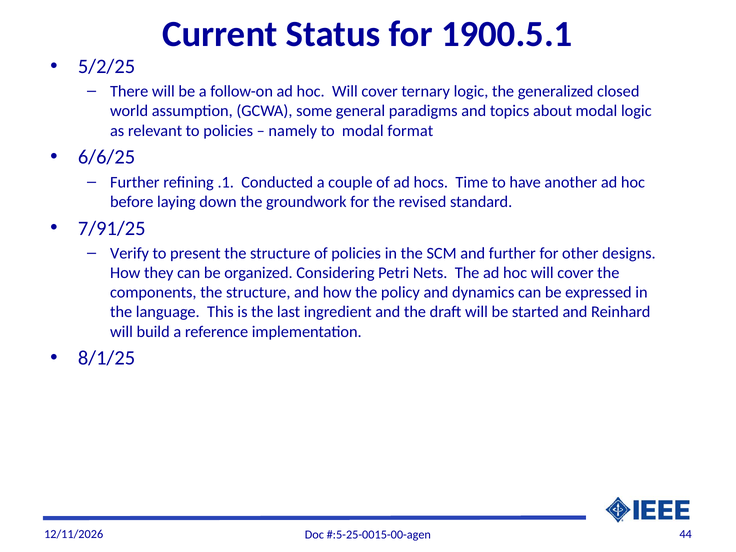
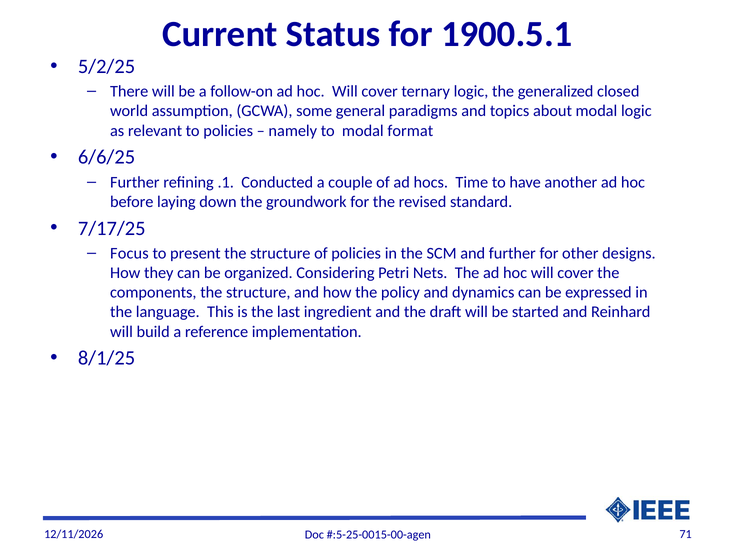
7/91/25: 7/91/25 -> 7/17/25
Verify: Verify -> Focus
44: 44 -> 71
